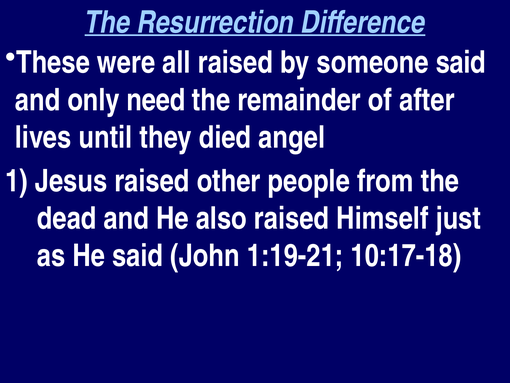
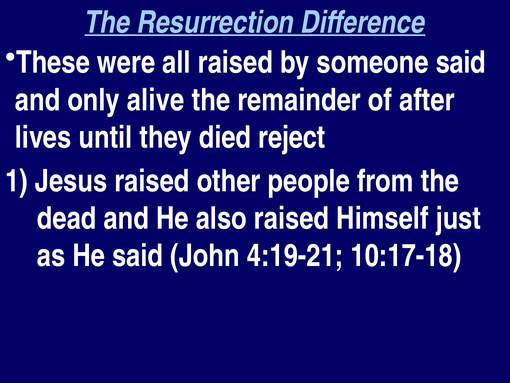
need: need -> alive
angel: angel -> reject
1:19-21: 1:19-21 -> 4:19-21
